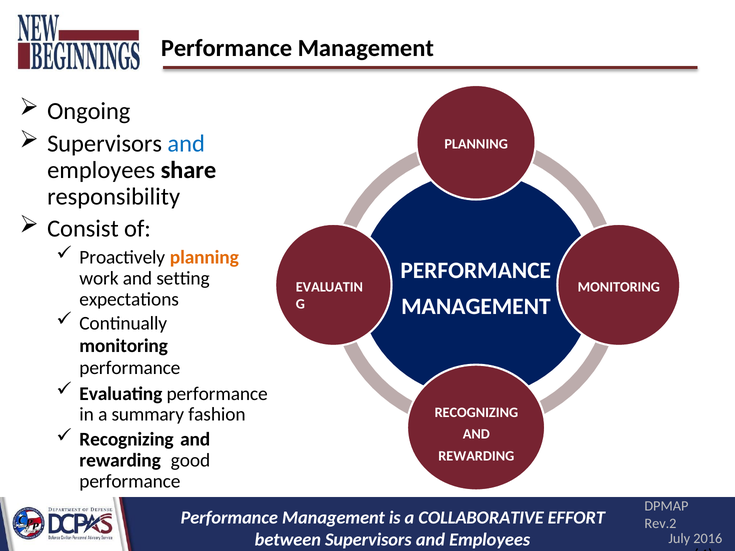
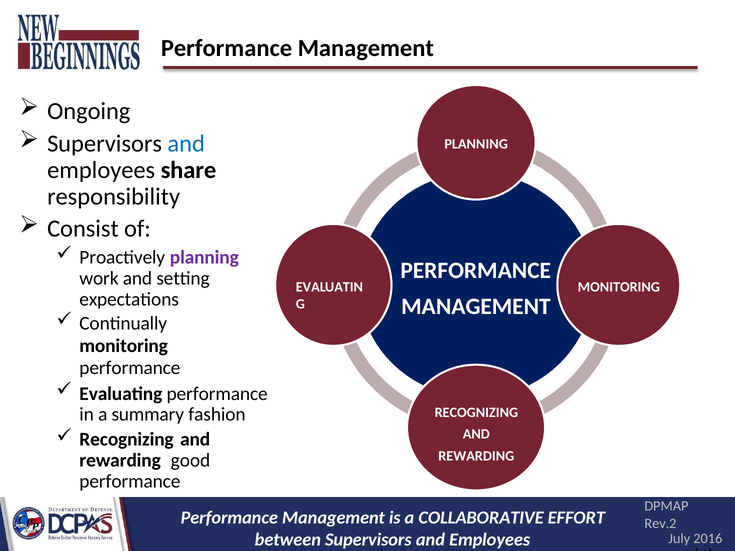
planning at (204, 258) colour: orange -> purple
